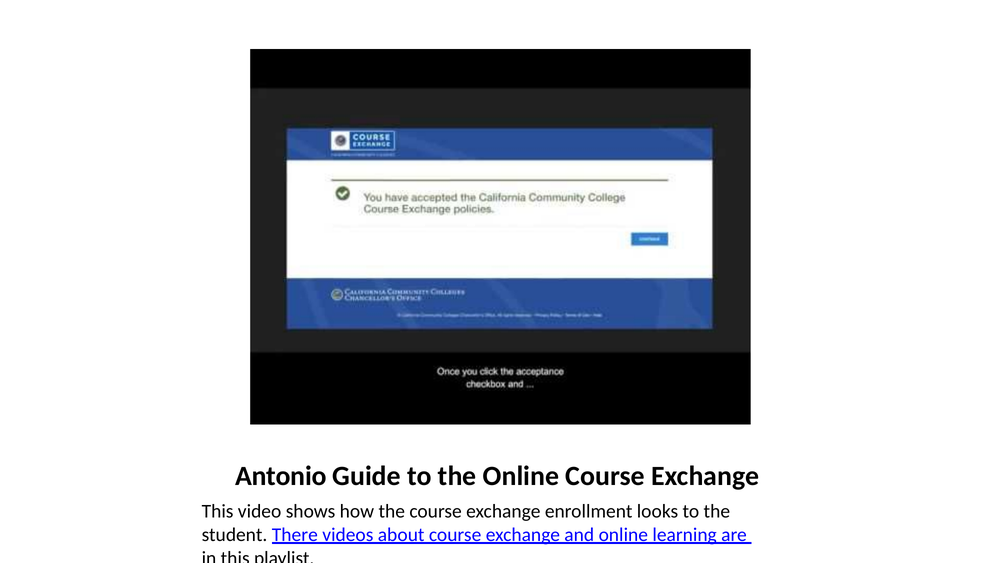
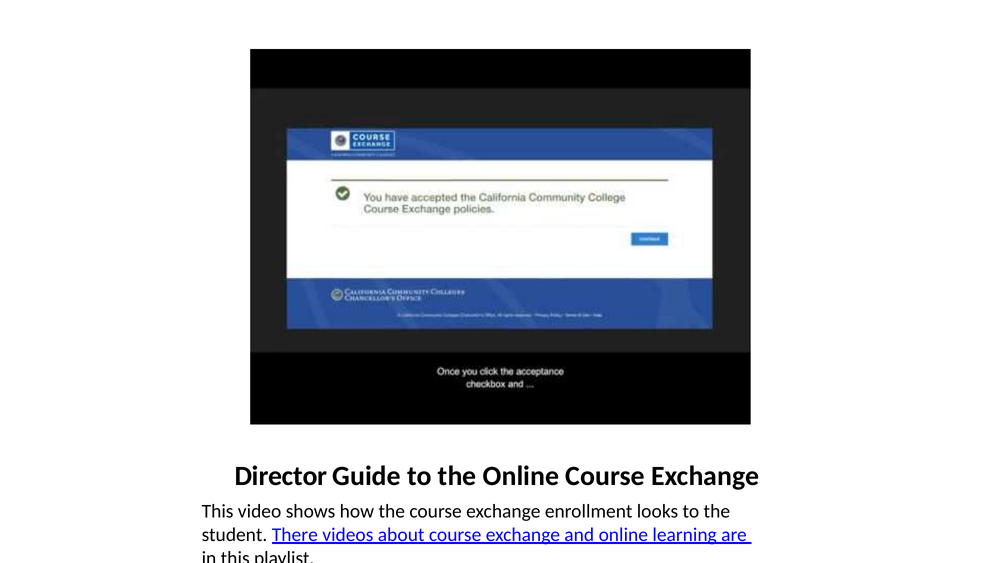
Antonio: Antonio -> Director
